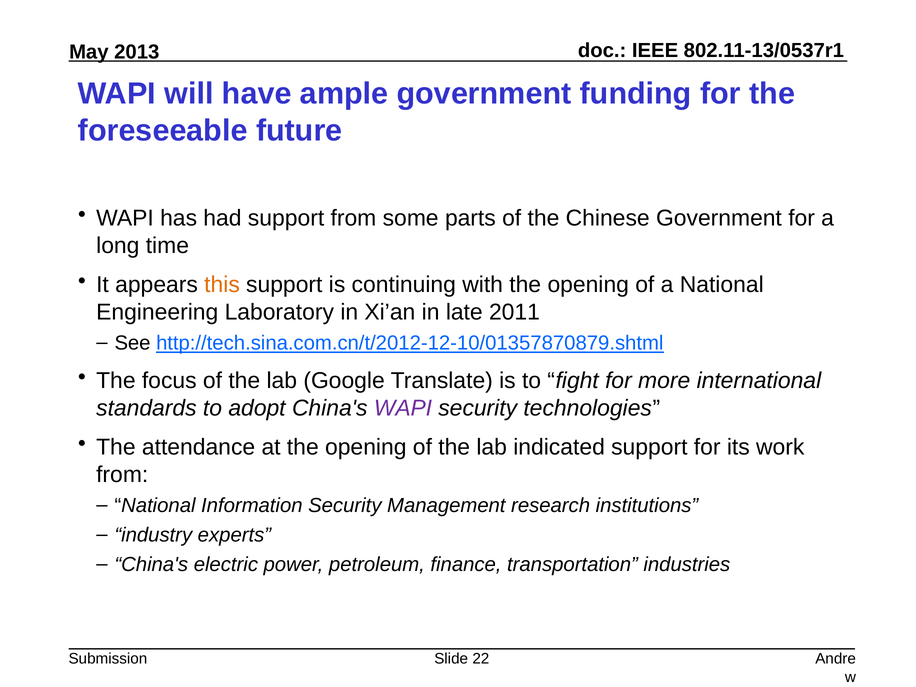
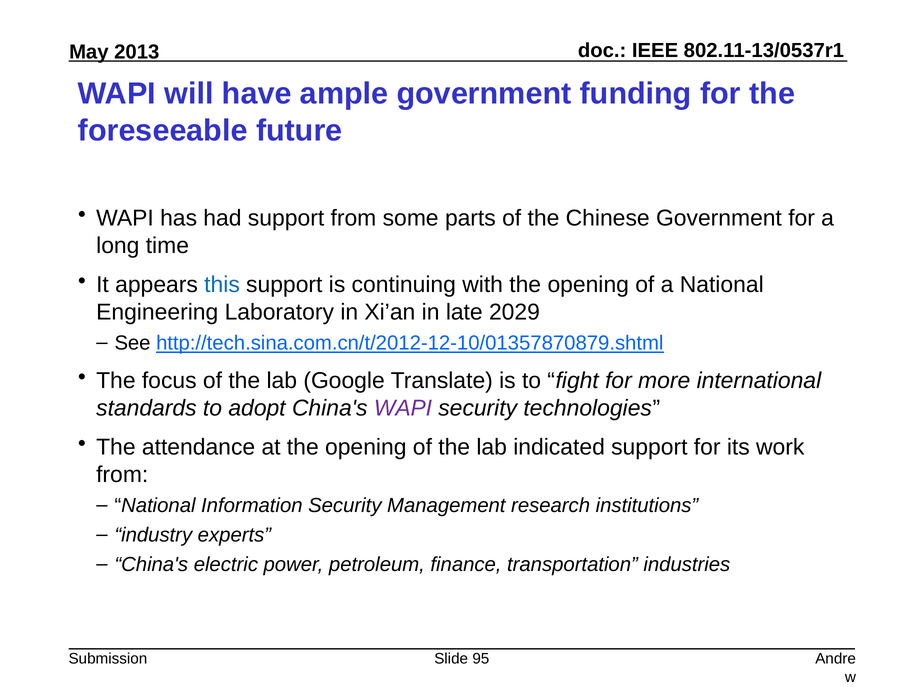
this colour: orange -> blue
2011: 2011 -> 2029
22: 22 -> 95
